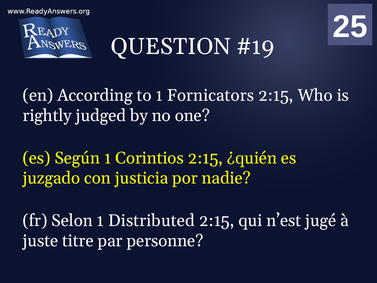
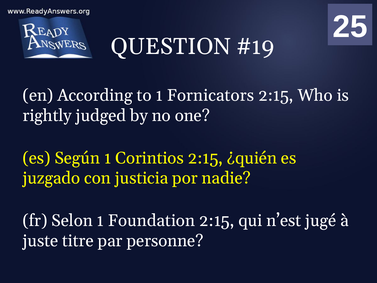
Distributed: Distributed -> Foundation
